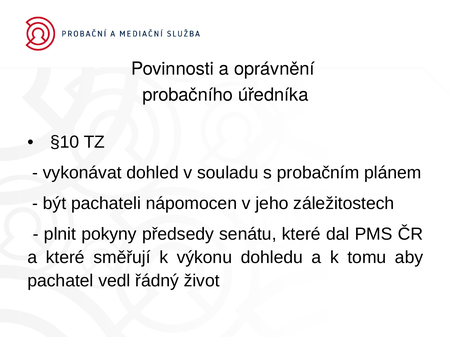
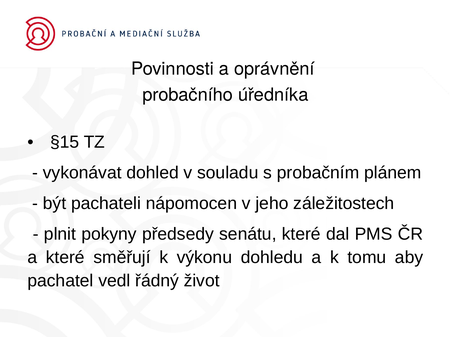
§10: §10 -> §15
